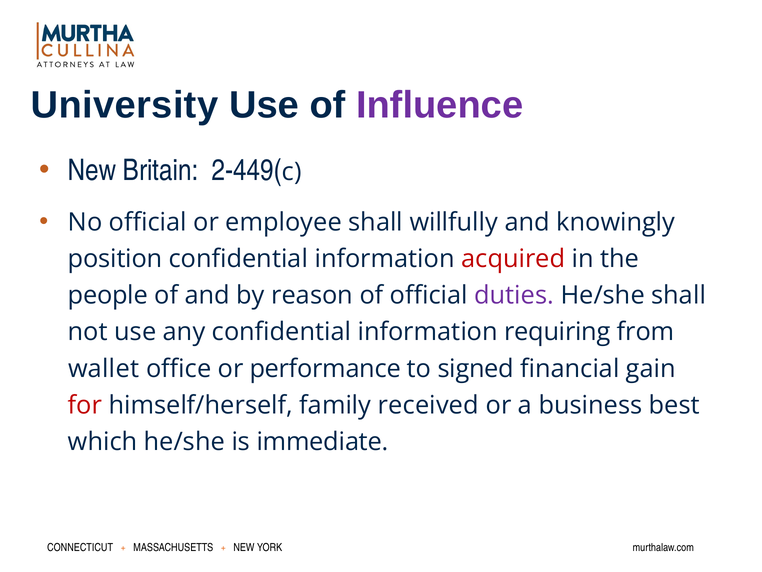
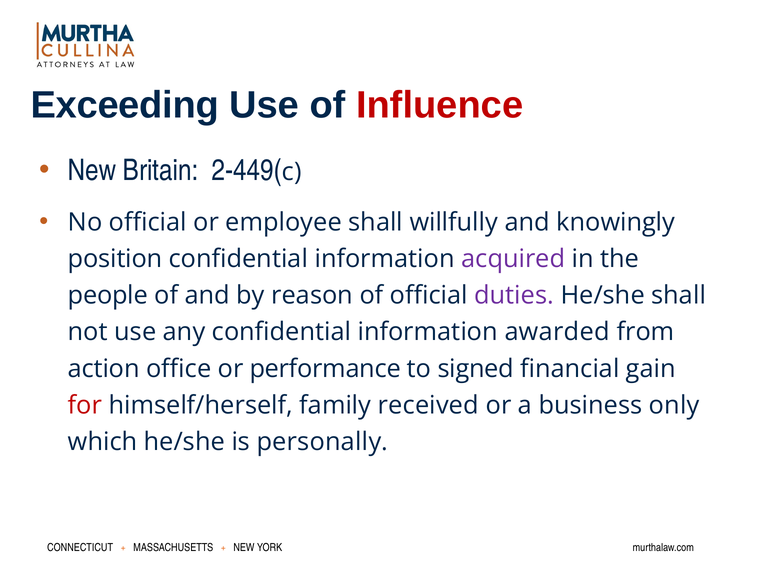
University: University -> Exceeding
Influence colour: purple -> red
acquired colour: red -> purple
requiring: requiring -> awarded
wallet: wallet -> action
best: best -> only
immediate: immediate -> personally
